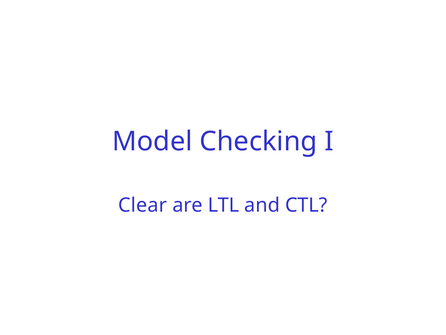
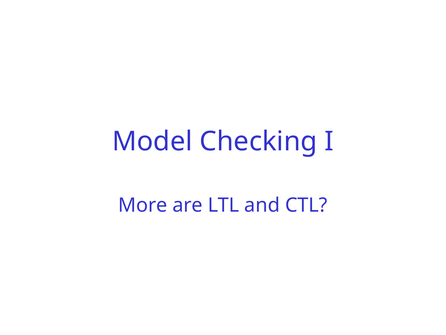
Clear: Clear -> More
